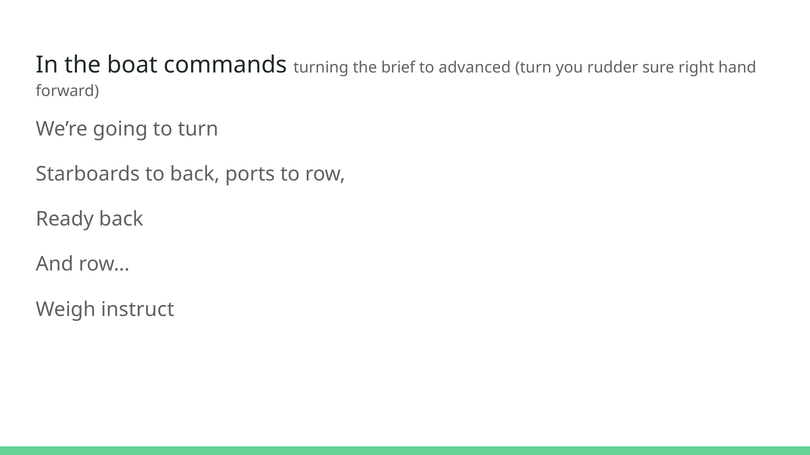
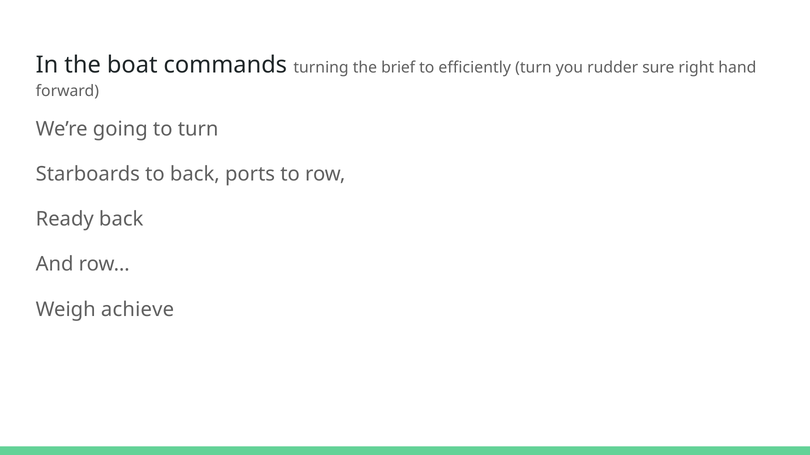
advanced: advanced -> efficiently
instruct: instruct -> achieve
